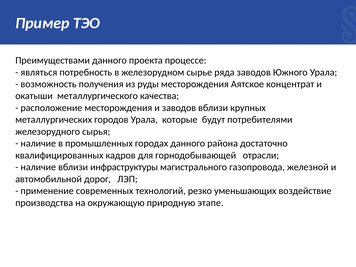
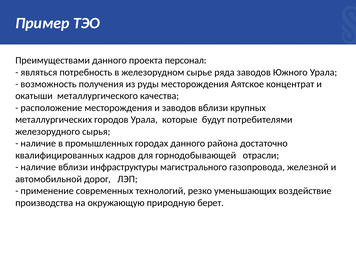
процессе: процессе -> персонал
этапе: этапе -> берет
